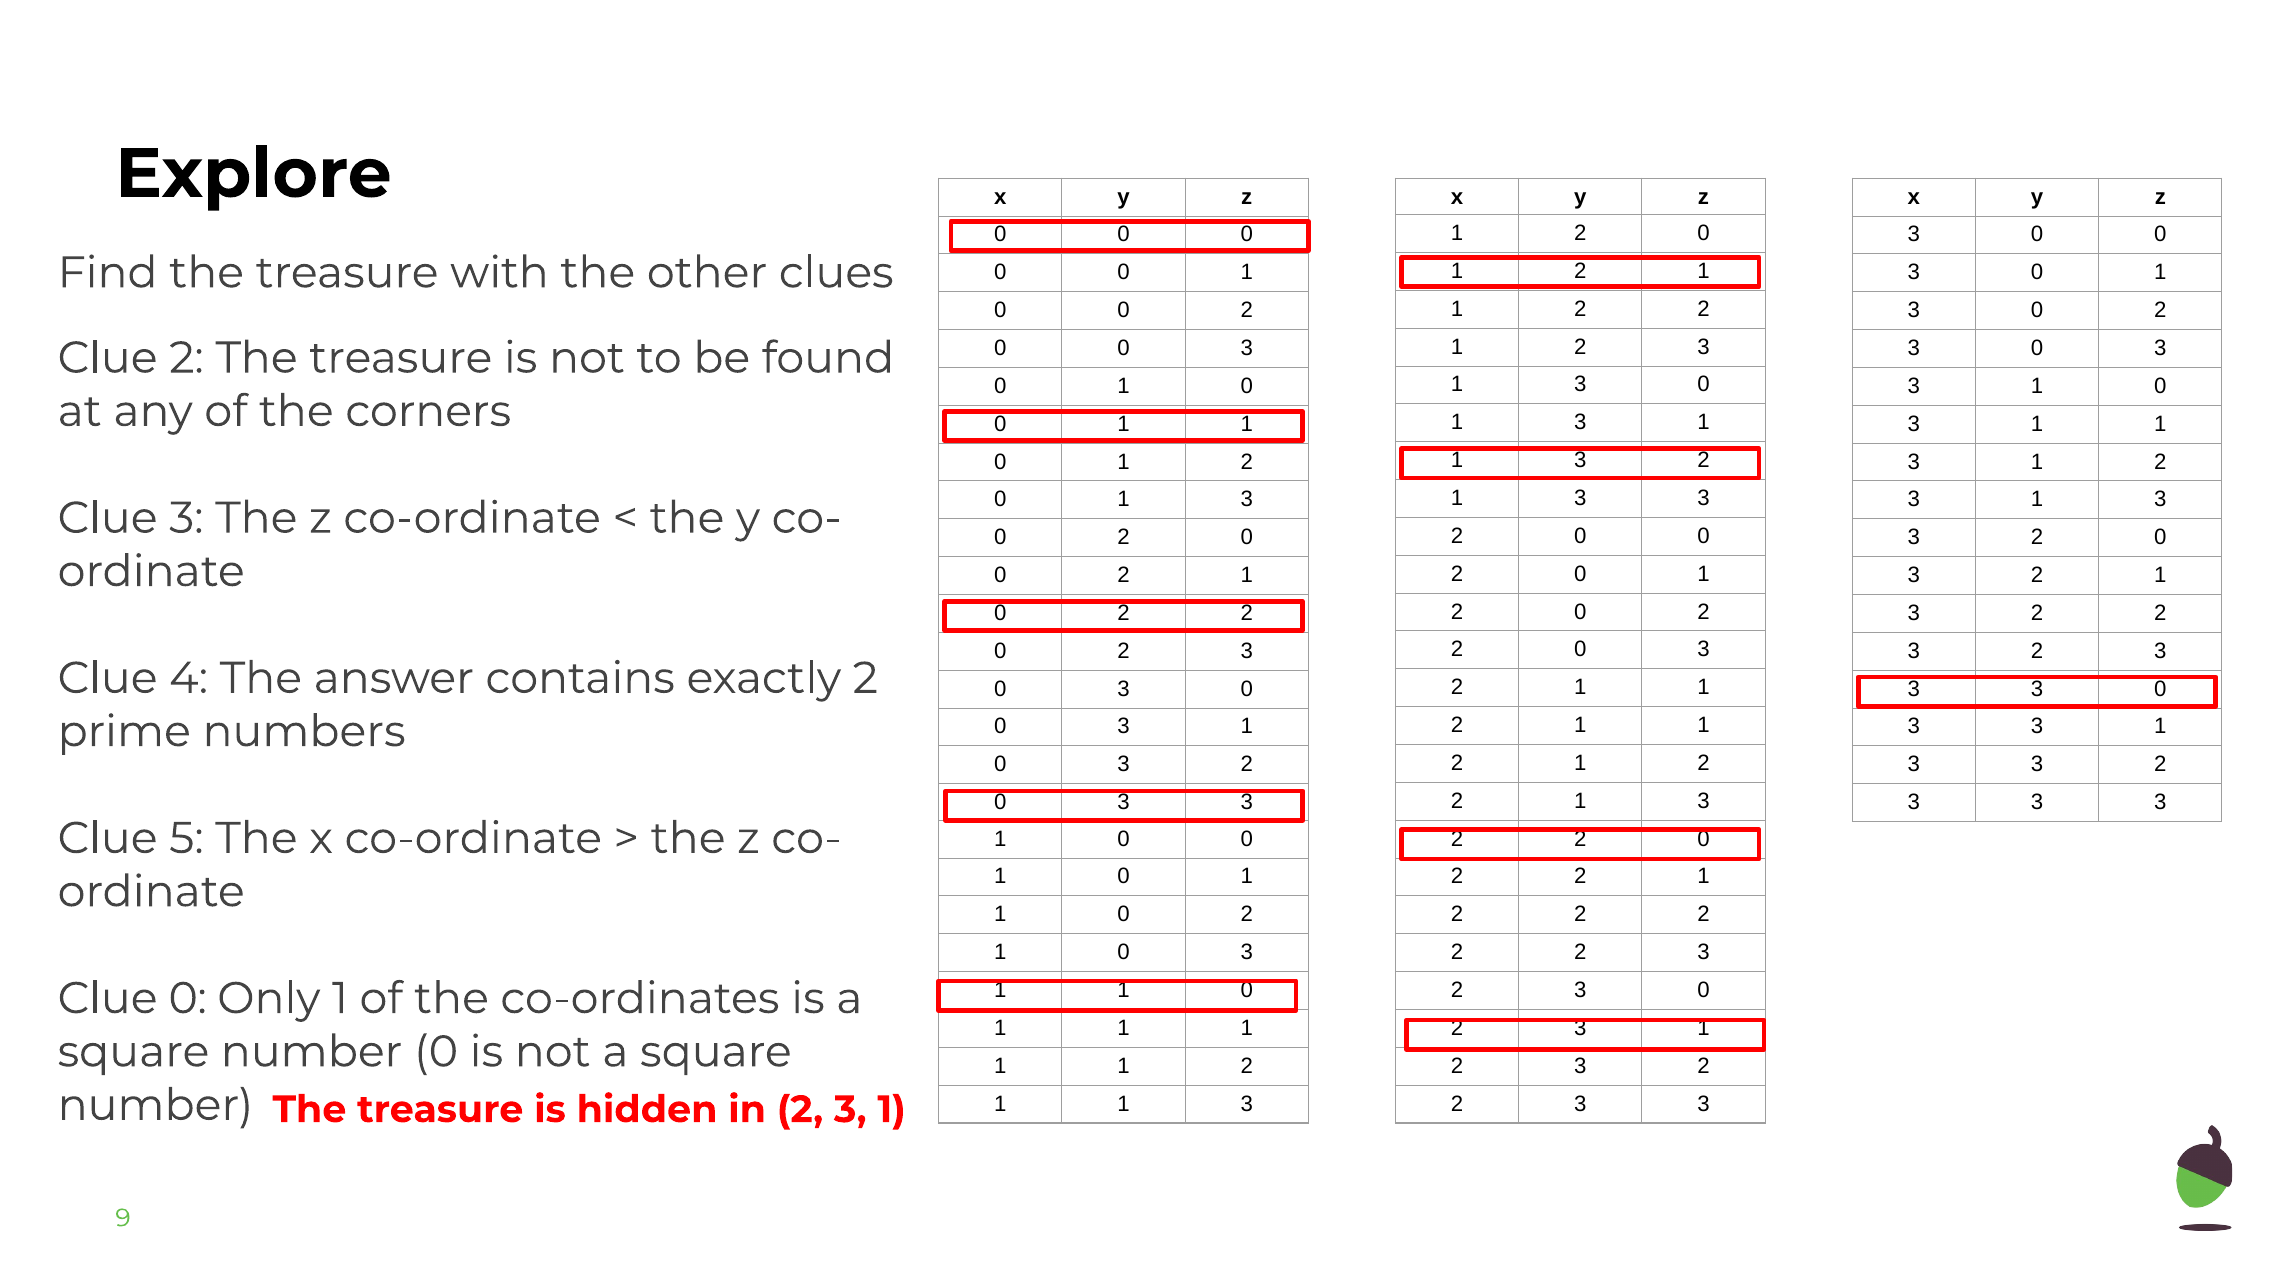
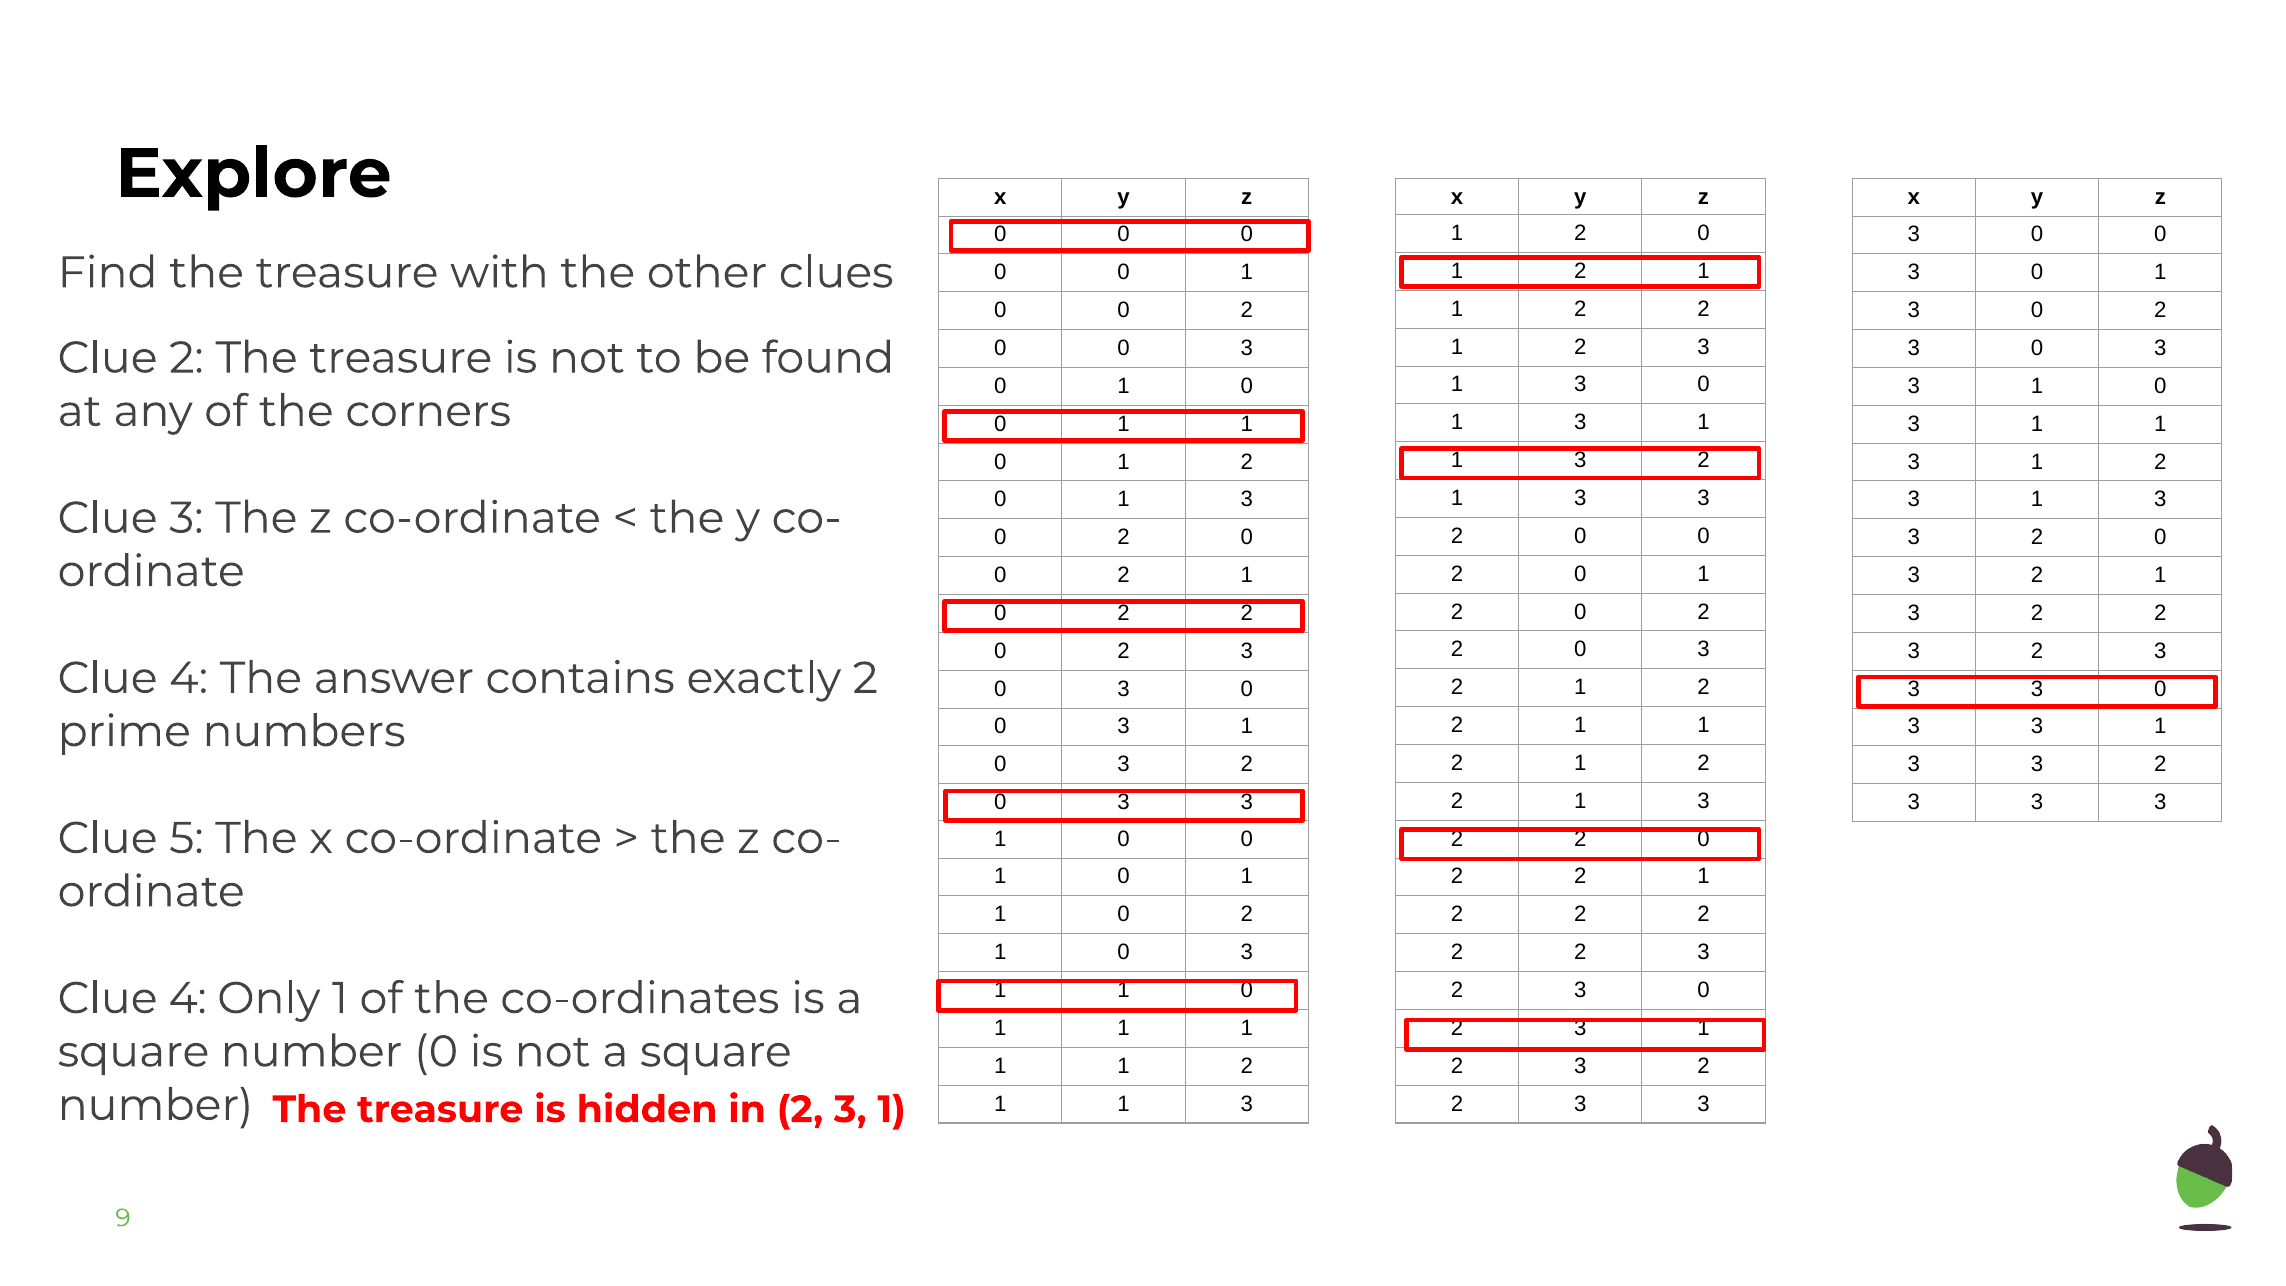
1 at (1704, 687): 1 -> 2
0 at (188, 998): 0 -> 4
